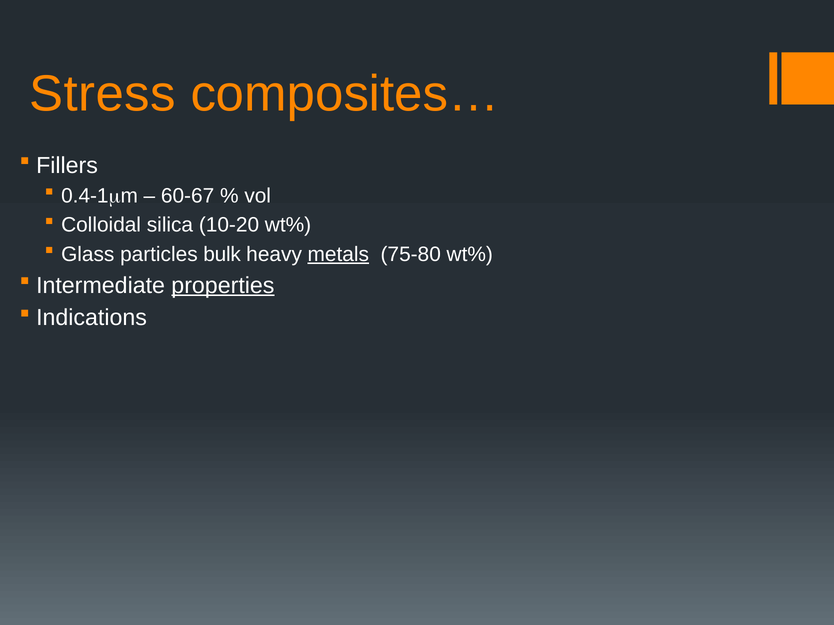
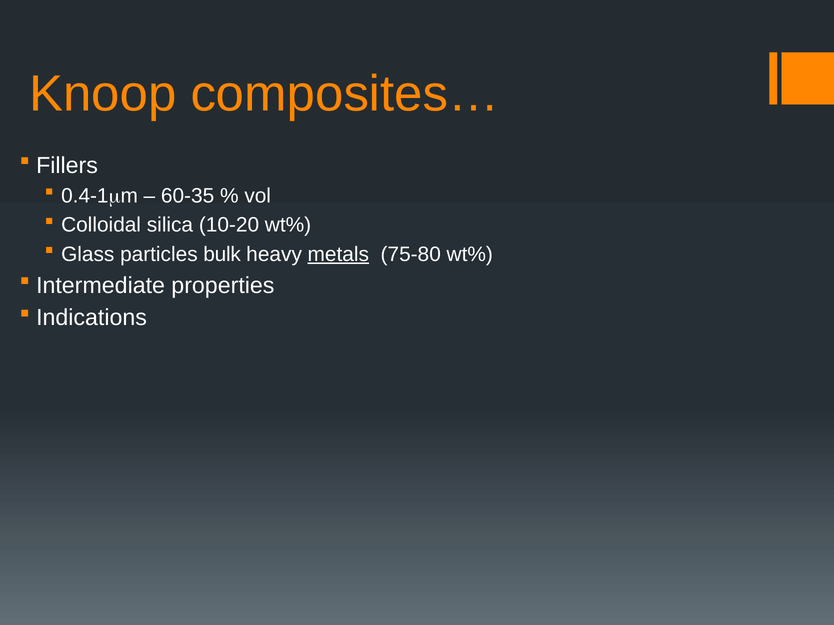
Stress: Stress -> Knoop
60-67: 60-67 -> 60-35
properties underline: present -> none
